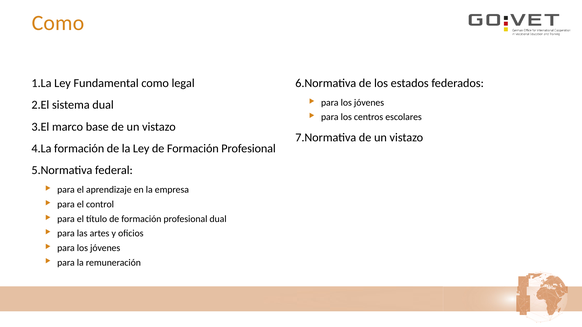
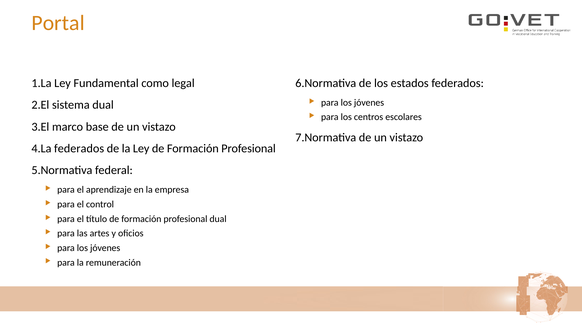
Como at (58, 23): Como -> Portal
formación at (79, 149): formación -> federados
